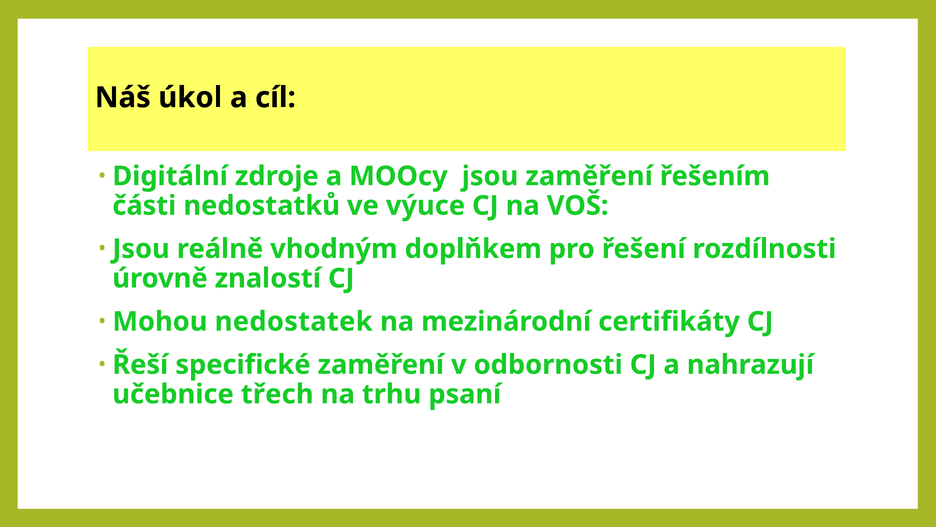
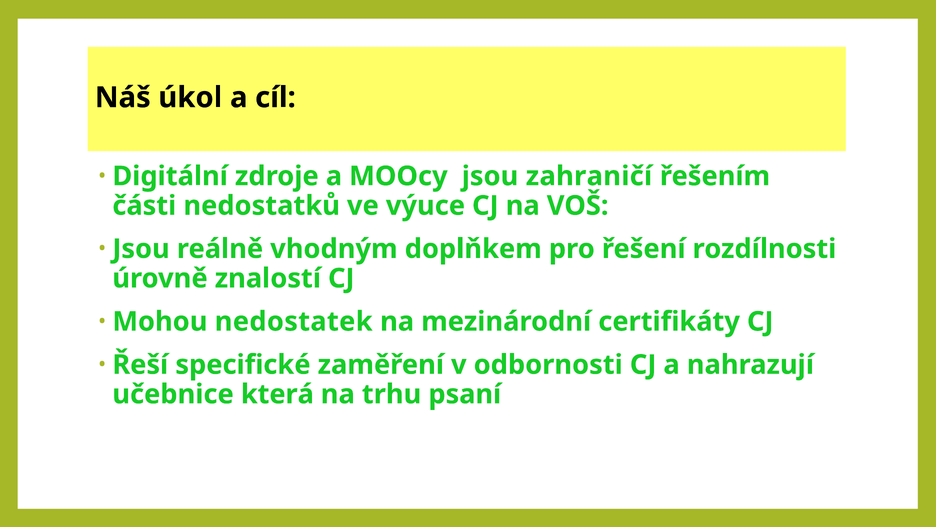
jsou zaměření: zaměření -> zahraničí
třech: třech -> která
